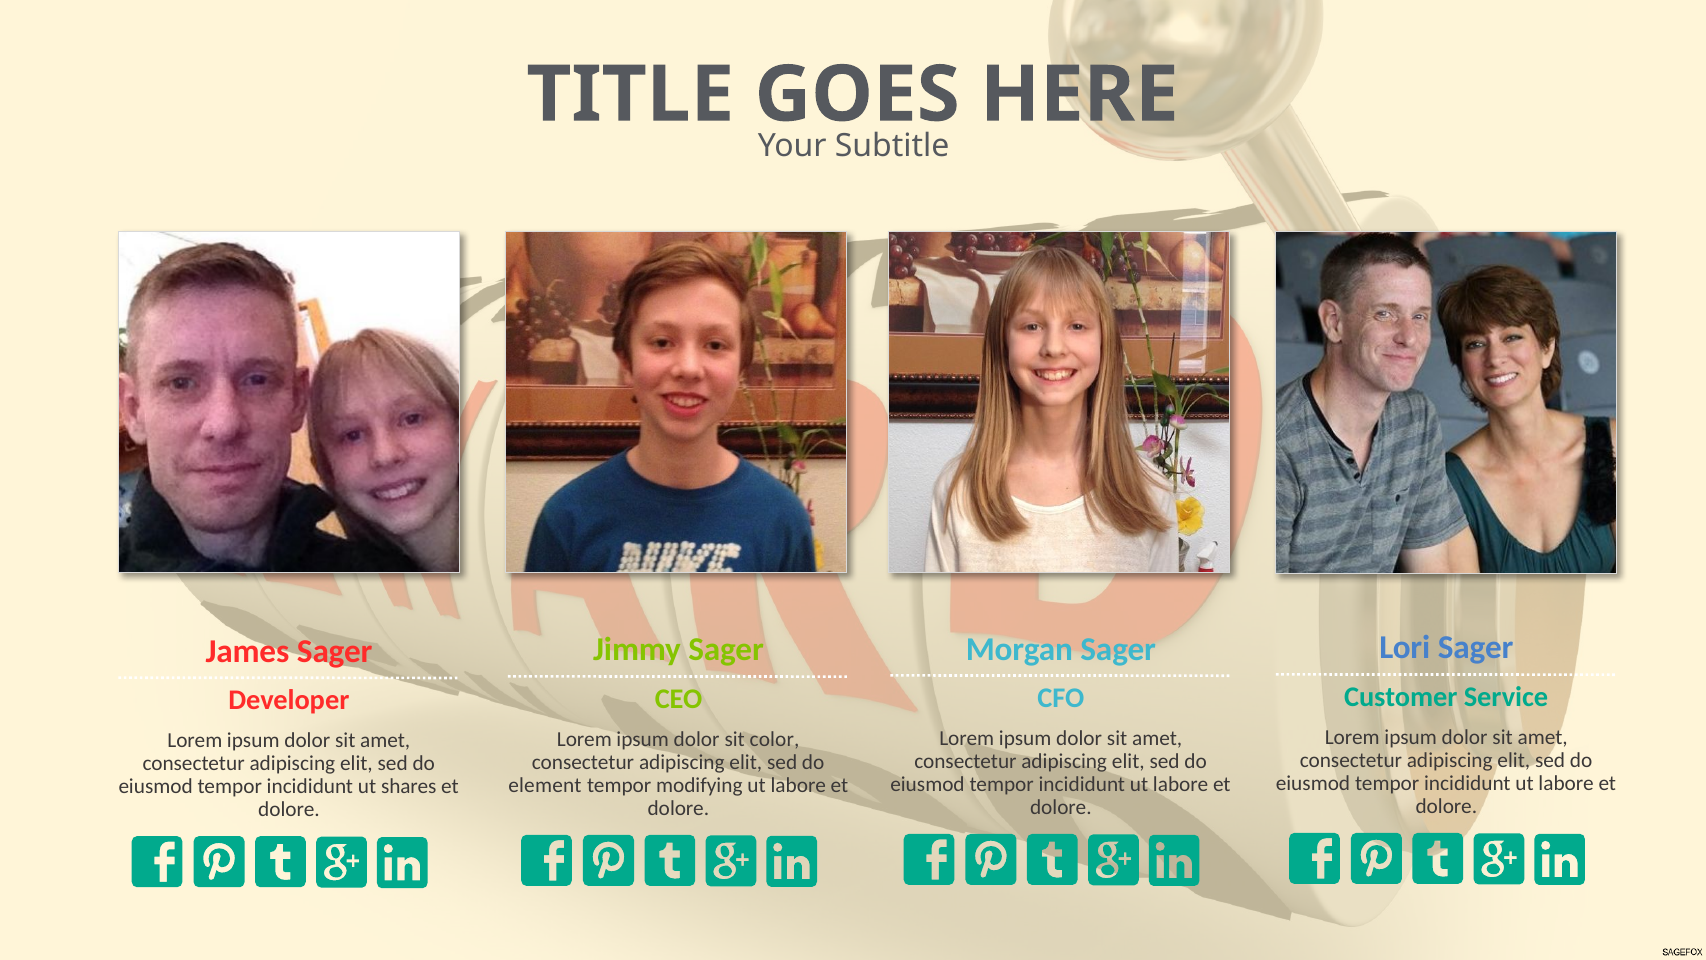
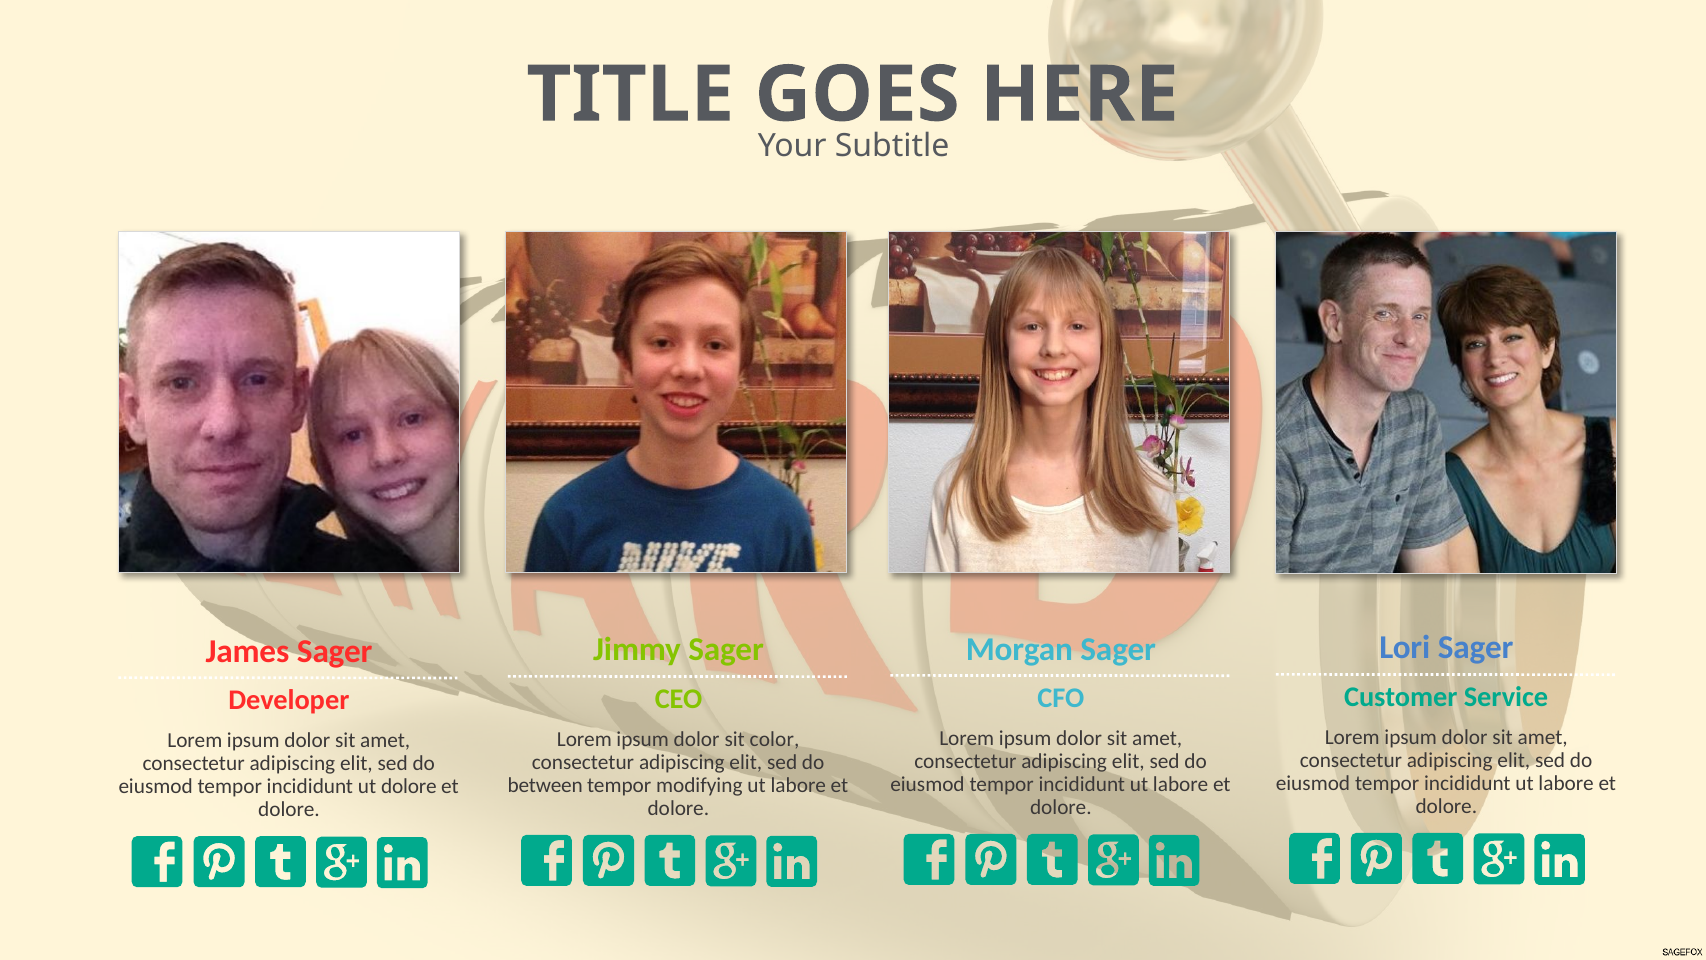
element: element -> between
ut shares: shares -> dolore
